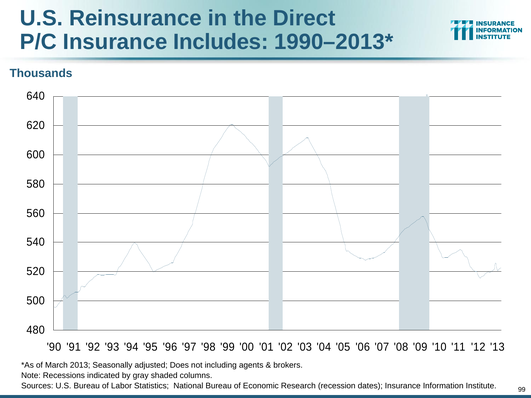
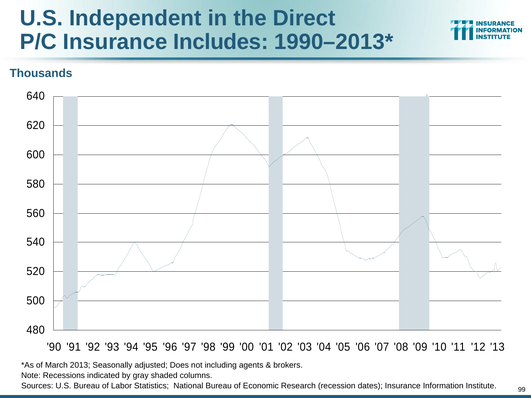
Reinsurance: Reinsurance -> Independent
